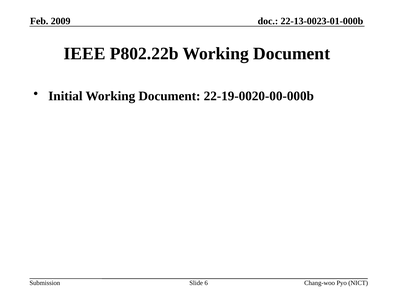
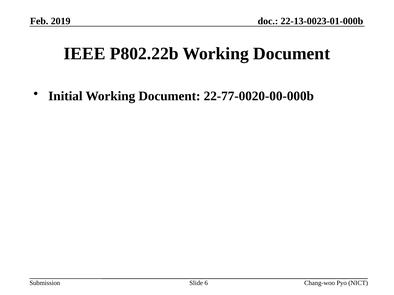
2009: 2009 -> 2019
22-19-0020-00-000b: 22-19-0020-00-000b -> 22-77-0020-00-000b
